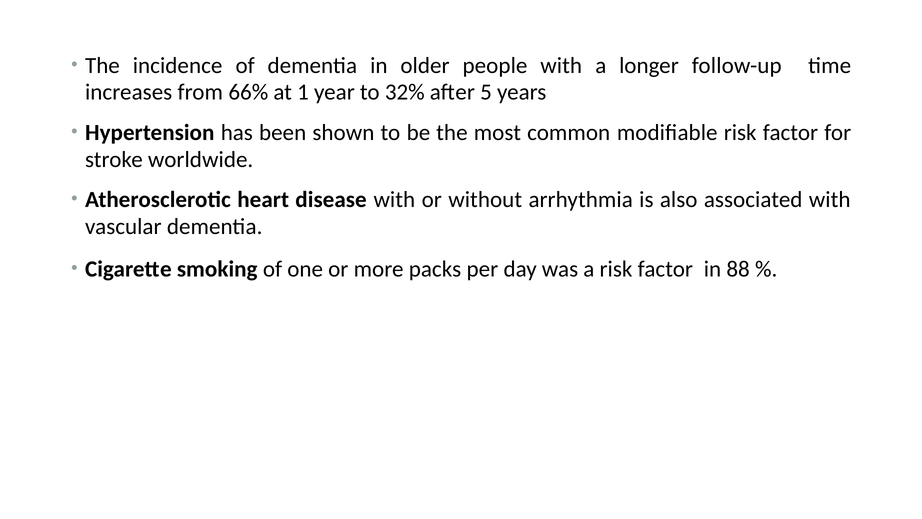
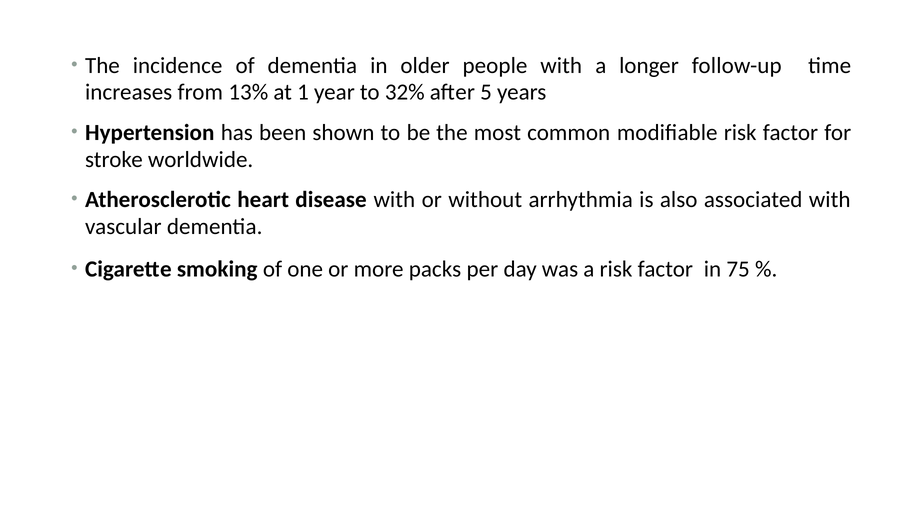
66%: 66% -> 13%
88: 88 -> 75
